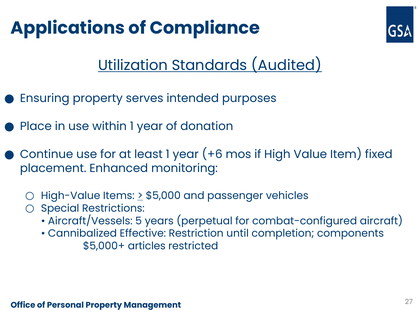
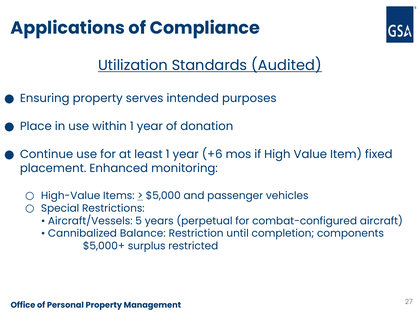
Effective: Effective -> Balance
articles: articles -> surplus
